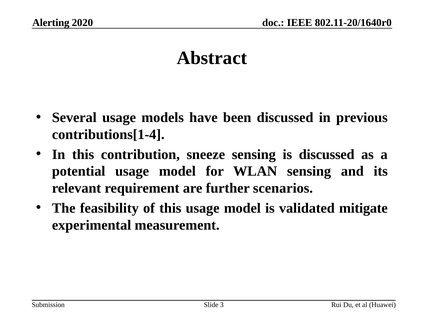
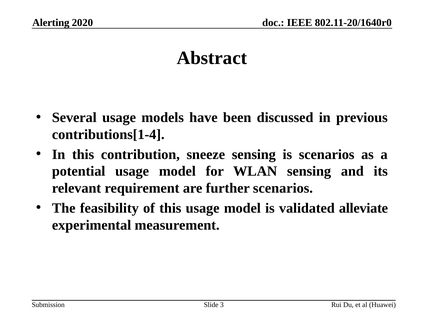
is discussed: discussed -> scenarios
mitigate: mitigate -> alleviate
